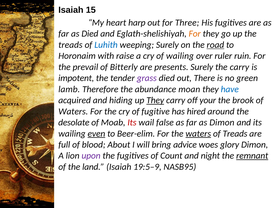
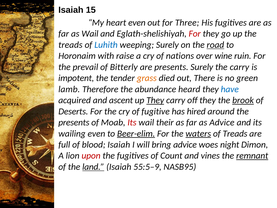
heart harp: harp -> even
as Died: Died -> Wail
For at (195, 34) colour: orange -> red
of wailing: wailing -> nations
ruler: ruler -> wine
grass colour: purple -> orange
moan: moan -> heard
hiding: hiding -> ascent
off your: your -> they
brook underline: none -> present
Waters at (73, 111): Waters -> Deserts
desolate at (74, 122): desolate -> presents
false: false -> their
as Dimon: Dimon -> Advice
even at (96, 133) underline: present -> none
Beer-elim underline: none -> present
blood About: About -> Isaiah
glory: glory -> night
upon colour: purple -> red
night: night -> vines
land underline: none -> present
19:5–9: 19:5–9 -> 55:5–9
